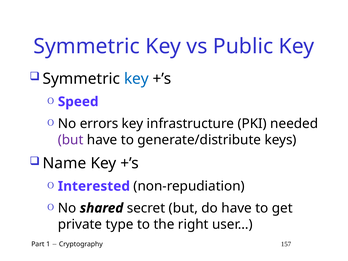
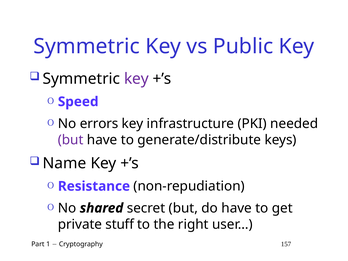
key at (136, 79) colour: blue -> purple
Interested: Interested -> Resistance
type: type -> stuff
